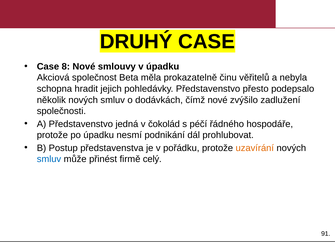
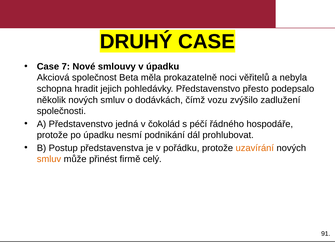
8: 8 -> 7
činu: činu -> noci
čímž nové: nové -> vozu
smluv at (49, 159) colour: blue -> orange
